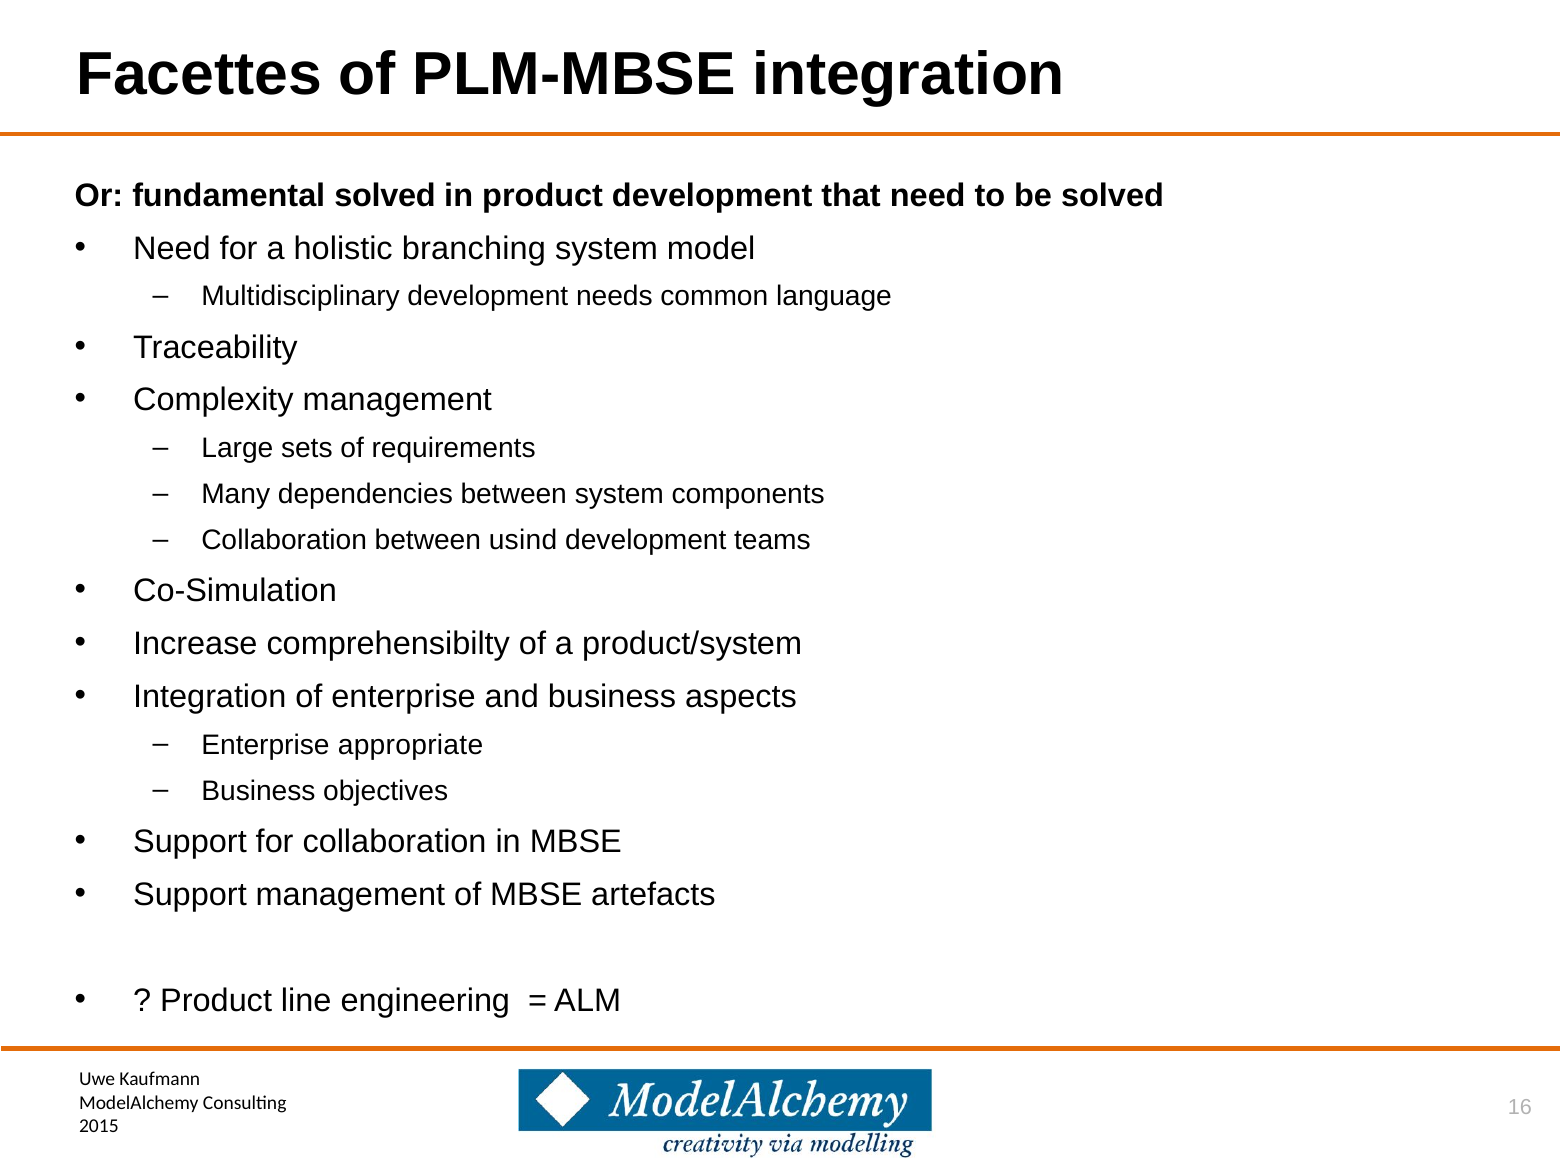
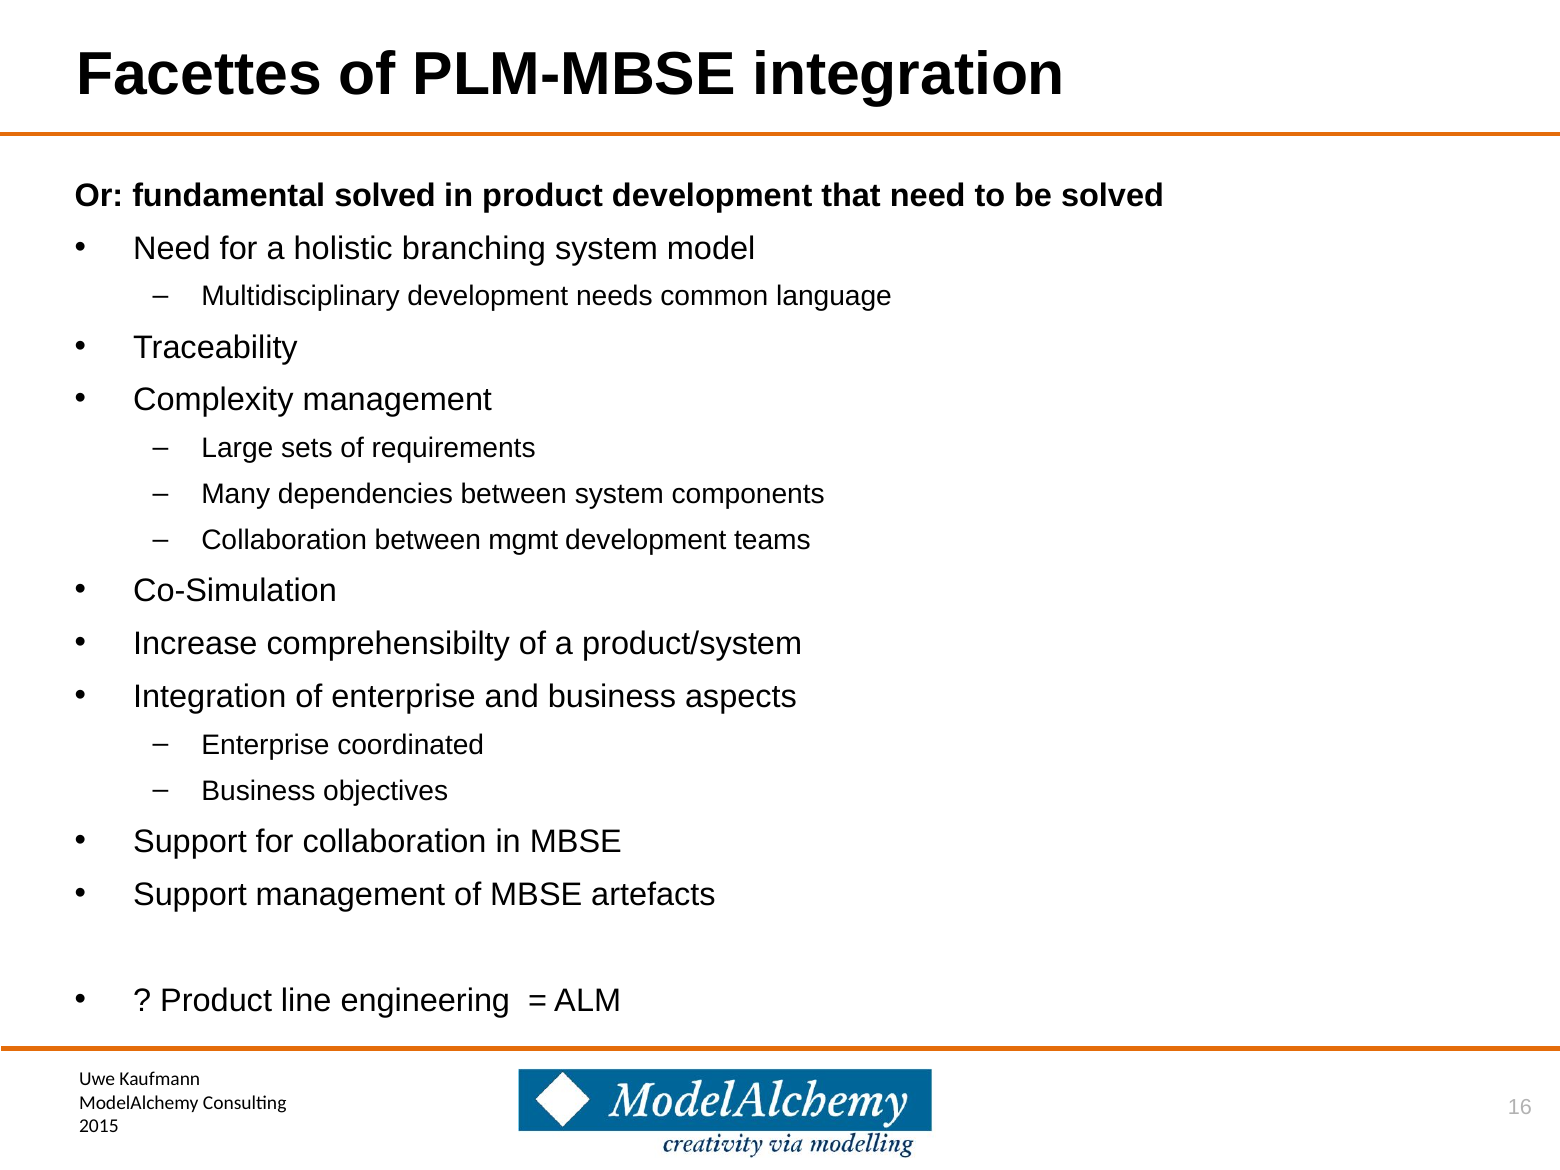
usind: usind -> mgmt
appropriate: appropriate -> coordinated
